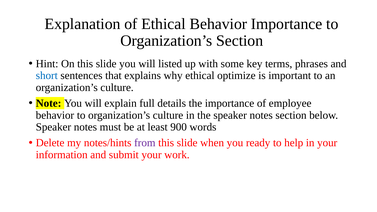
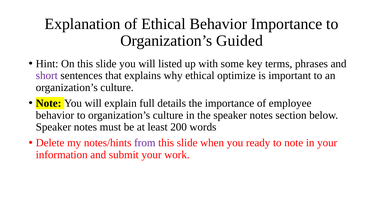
Organization’s Section: Section -> Guided
short colour: blue -> purple
900: 900 -> 200
to help: help -> note
